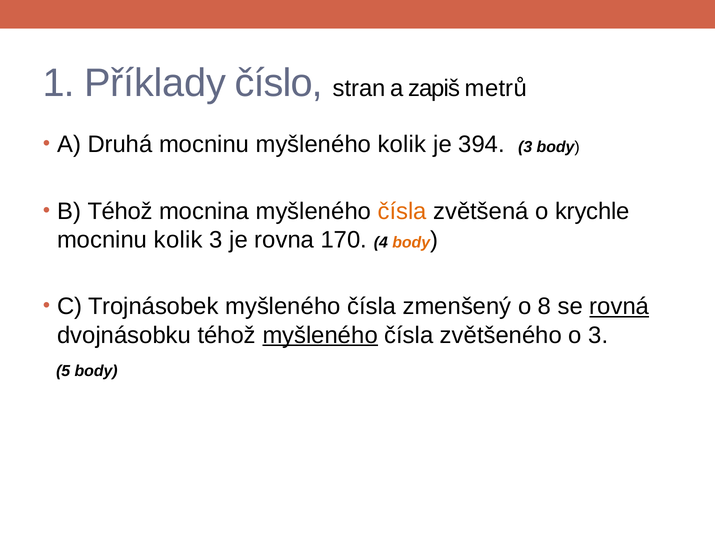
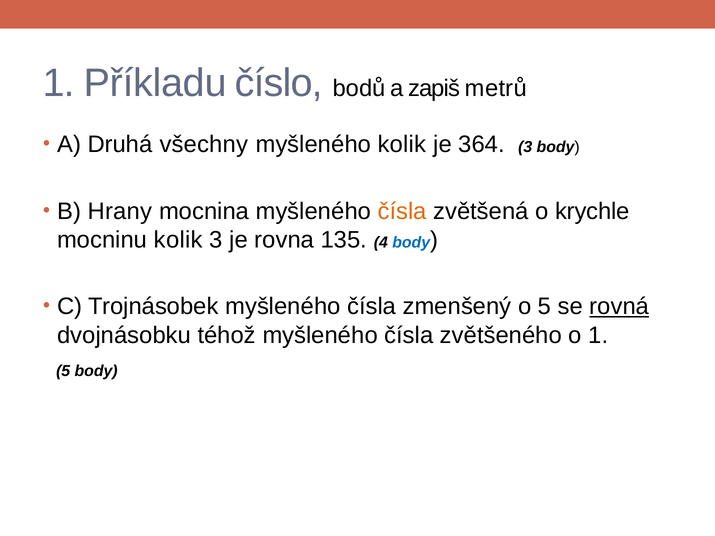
Příklady: Příklady -> Příkladu
stran: stran -> bodů
Druhá mocninu: mocninu -> všechny
394: 394 -> 364
B Téhož: Téhož -> Hrany
170: 170 -> 135
body at (411, 243) colour: orange -> blue
o 8: 8 -> 5
myšleného at (320, 335) underline: present -> none
o 3: 3 -> 1
